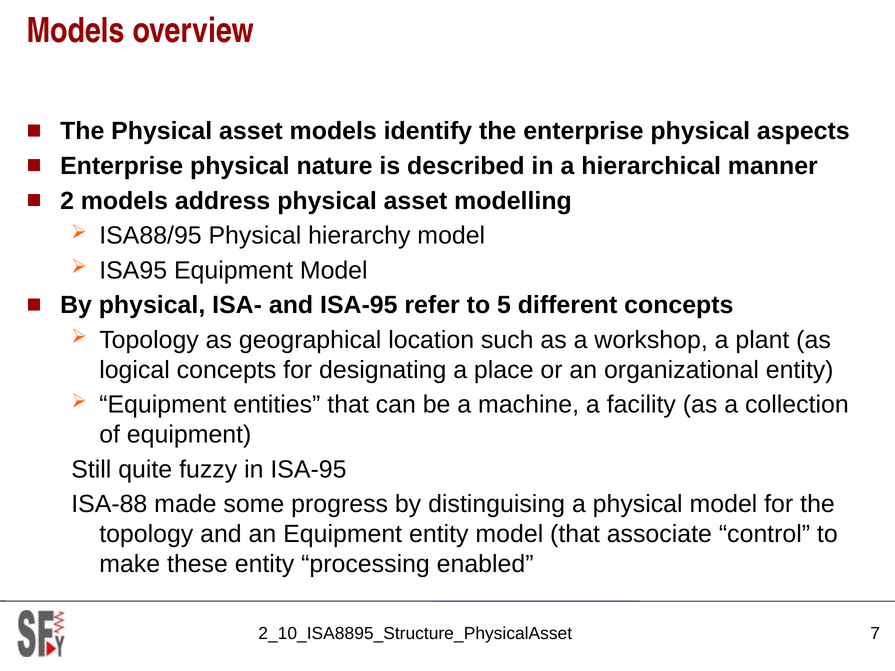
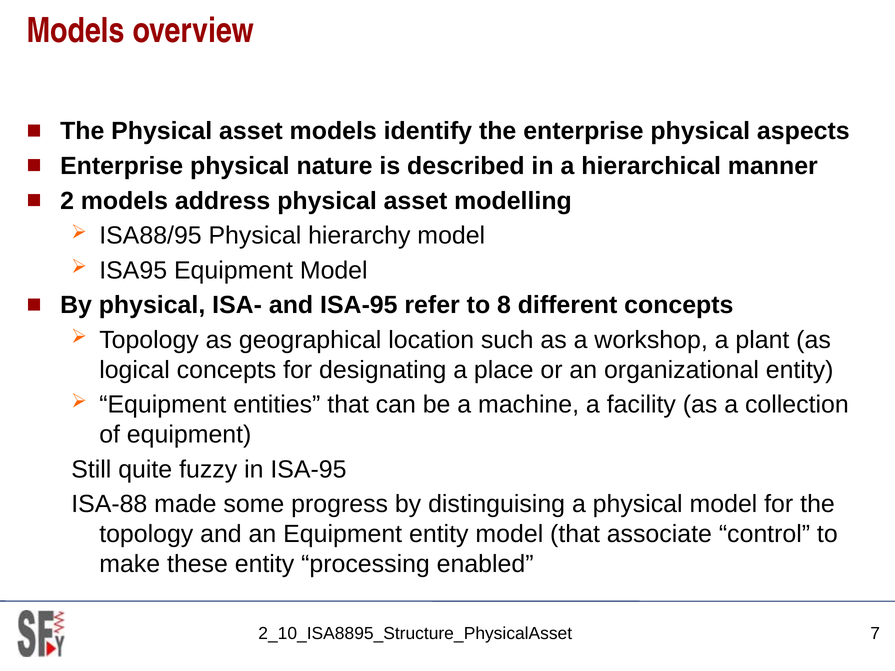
5: 5 -> 8
